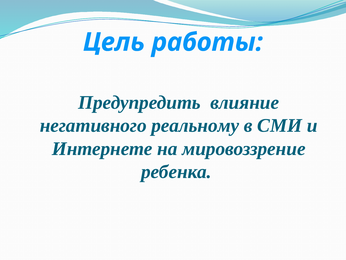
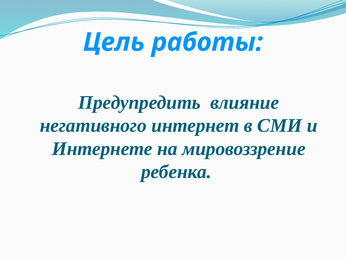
реальному: реальному -> интернет
